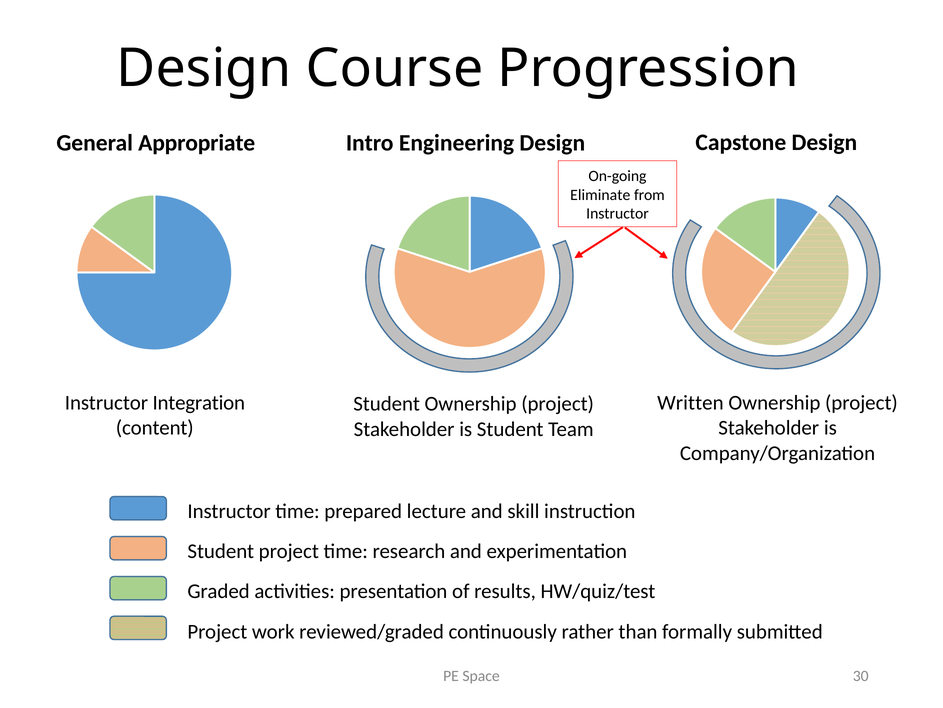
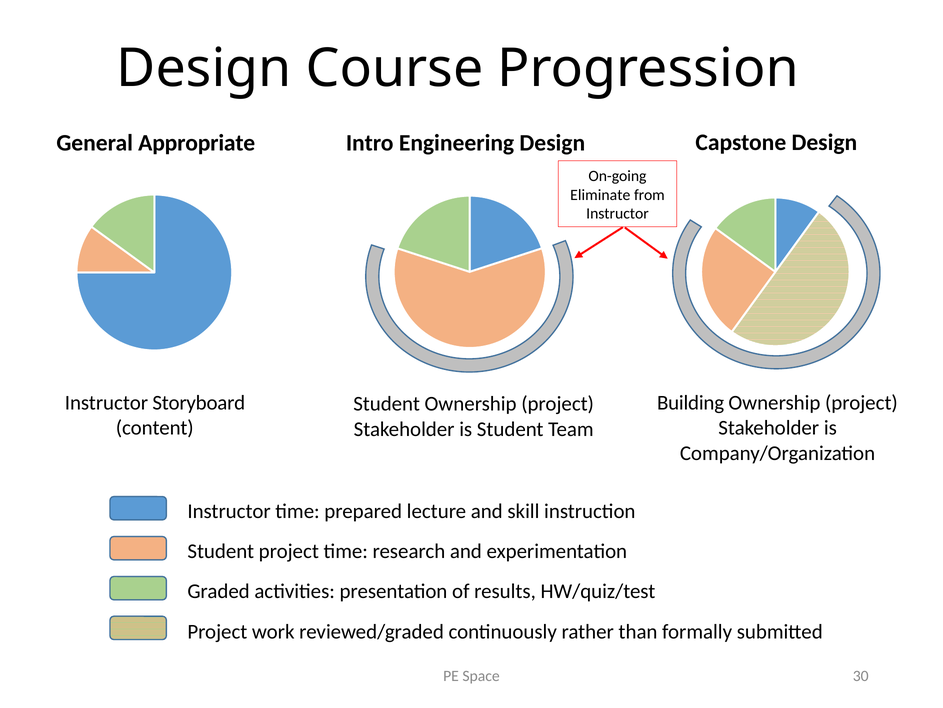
Integration: Integration -> Storyboard
Written: Written -> Building
